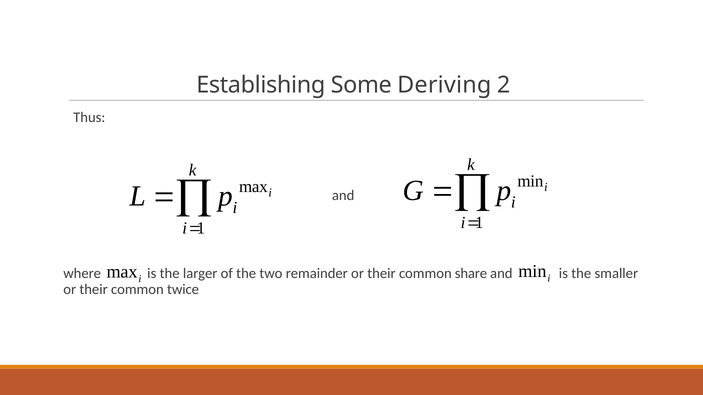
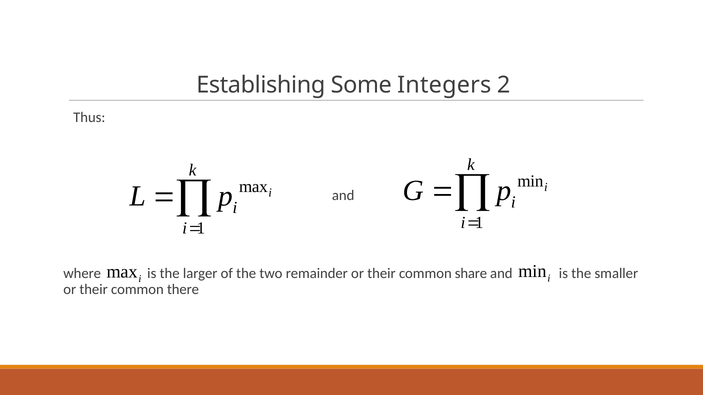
Deriving: Deriving -> Integers
twice: twice -> there
